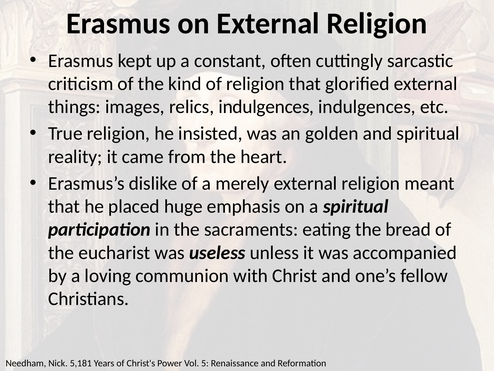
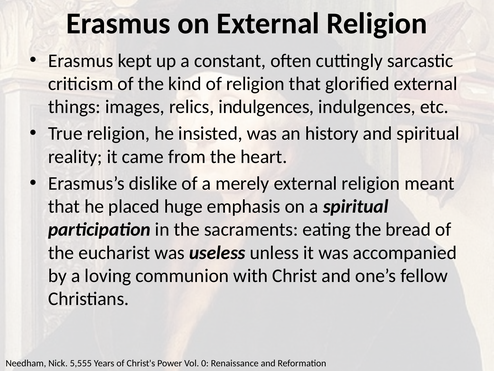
golden: golden -> history
5,181: 5,181 -> 5,555
5: 5 -> 0
